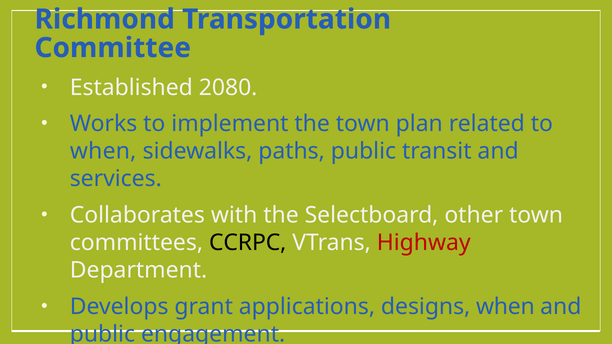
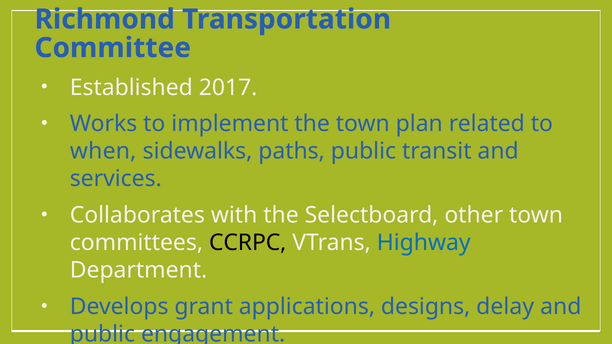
2080: 2080 -> 2017
Highway colour: red -> blue
designs when: when -> delay
